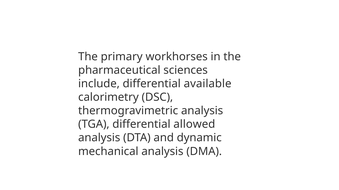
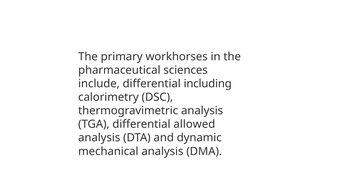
available: available -> including
